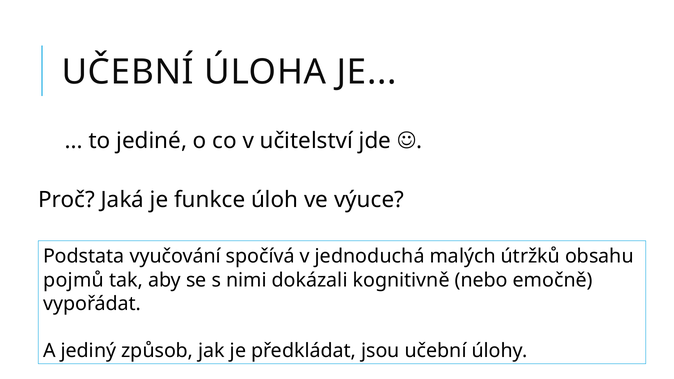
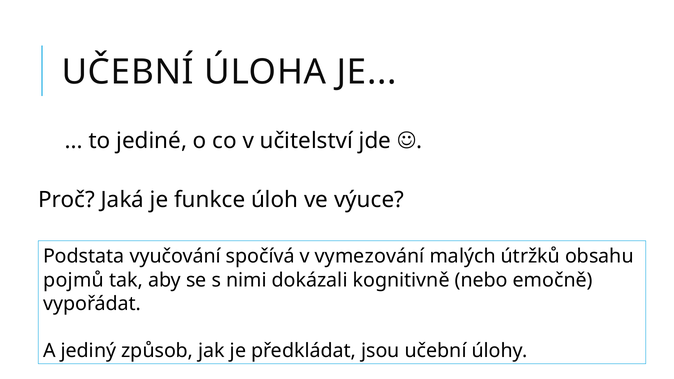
jednoduchá: jednoduchá -> vymezování
